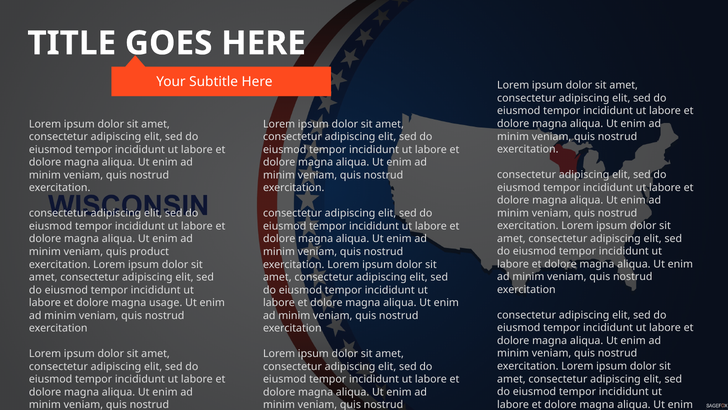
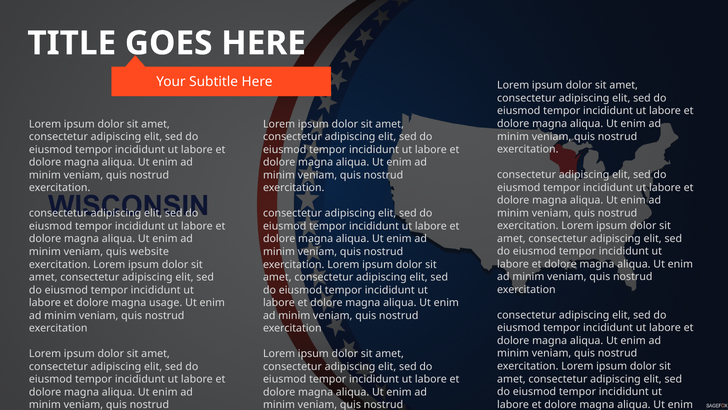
product: product -> website
